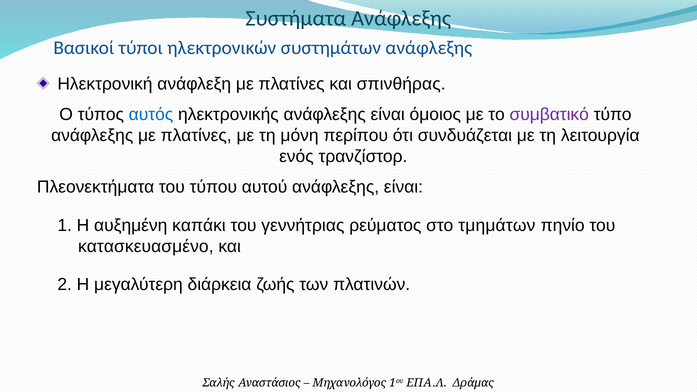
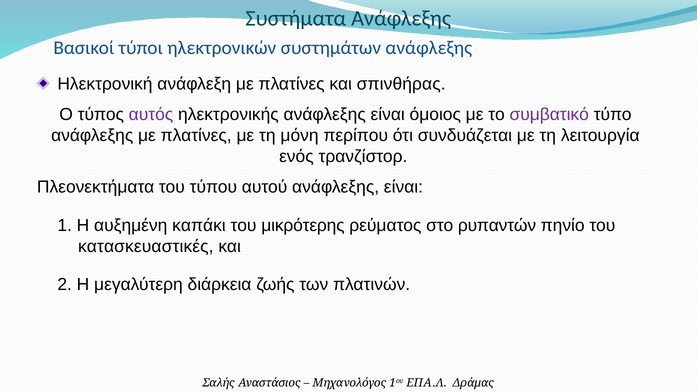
αυτός colour: blue -> purple
γεννήτριας: γεννήτριας -> μικρότερης
τμημάτων: τμημάτων -> ρυπαντών
κατασκευασμένο: κατασκευασμένο -> κατασκευαστικές
